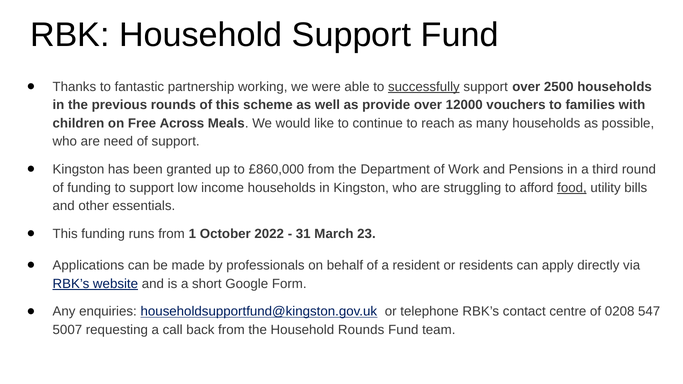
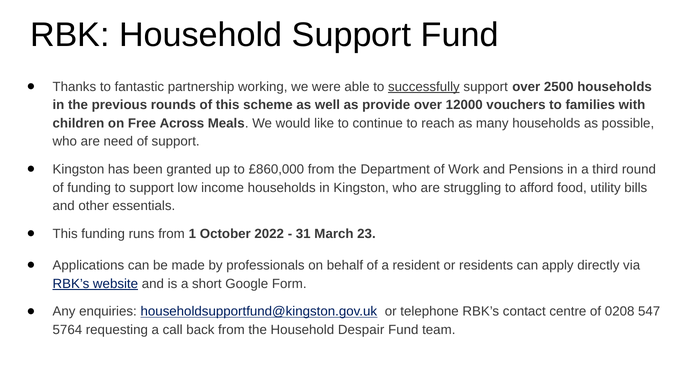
food underline: present -> none
5007: 5007 -> 5764
Household Rounds: Rounds -> Despair
